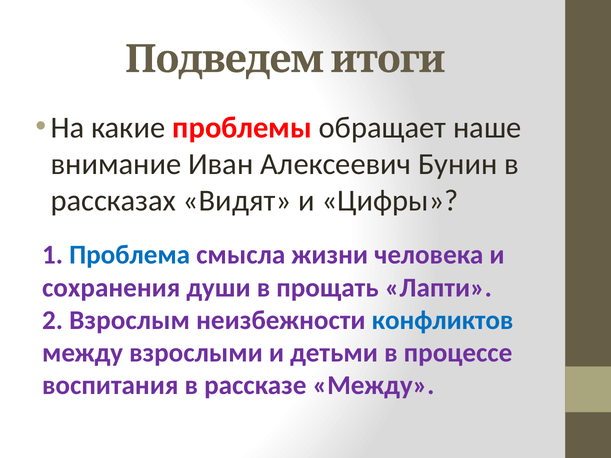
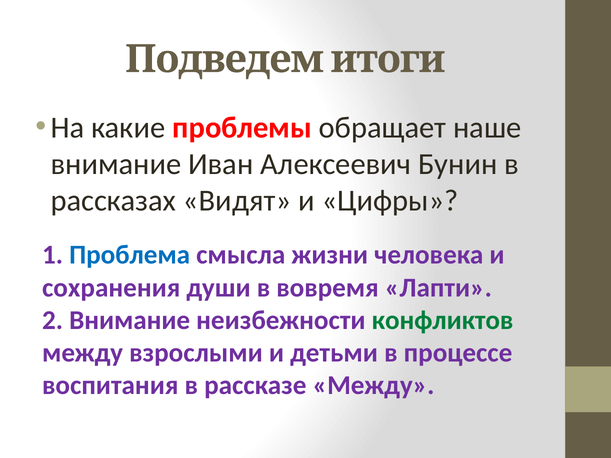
прощать: прощать -> вовремя
2 Взрослым: Взрослым -> Внимание
конфликтов colour: blue -> green
